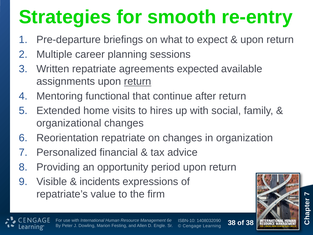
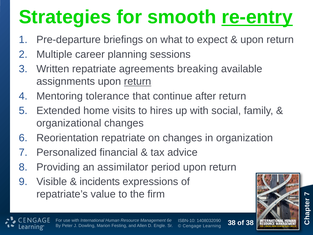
re-entry underline: none -> present
expected: expected -> breaking
functional: functional -> tolerance
opportunity: opportunity -> assimilator
